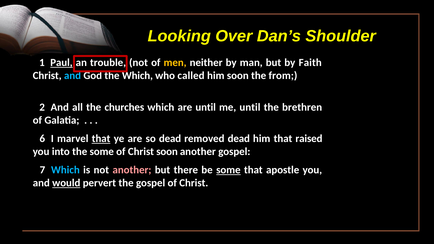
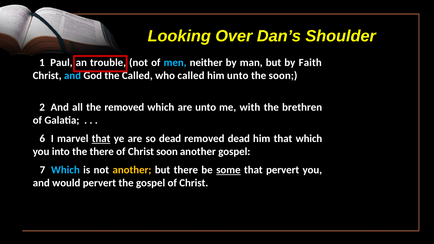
Paul underline: present -> none
men colour: yellow -> light blue
the Which: Which -> Called
him soon: soon -> unto
the from: from -> soon
the churches: churches -> removed
are until: until -> unto
me until: until -> with
that raised: raised -> which
the some: some -> there
another at (132, 170) colour: pink -> yellow
that apostle: apostle -> pervert
would underline: present -> none
